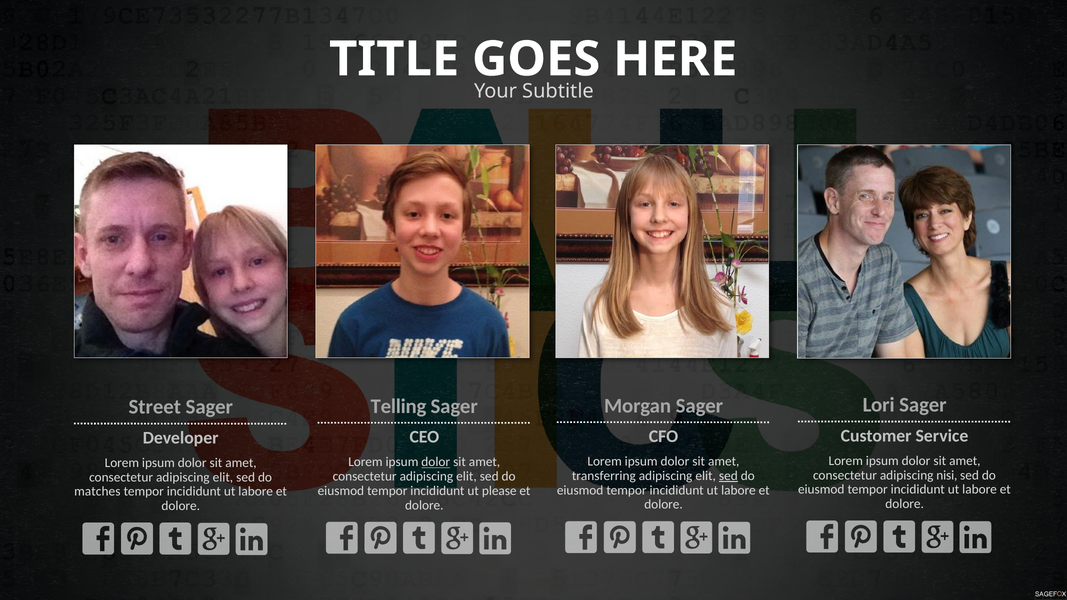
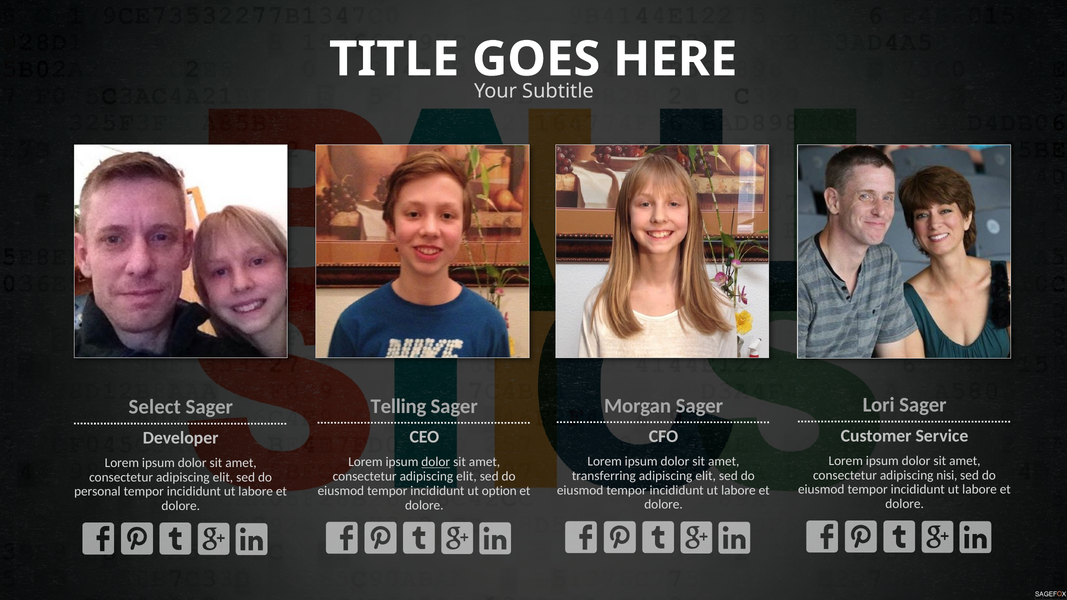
Street: Street -> Select
sed at (728, 476) underline: present -> none
please: please -> option
matches: matches -> personal
